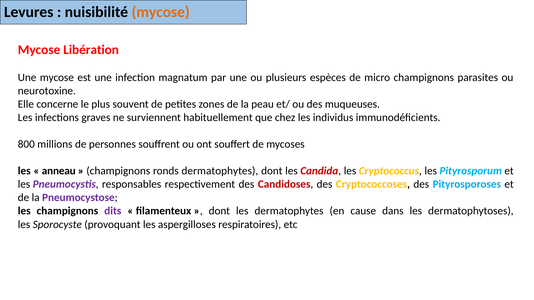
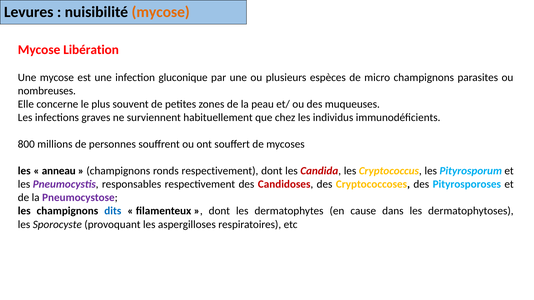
magnatum: magnatum -> gluconique
neurotoxine: neurotoxine -> nombreuses
ronds dermatophytes: dermatophytes -> respectivement
dits colour: purple -> blue
